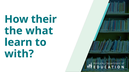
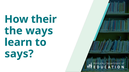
what: what -> ways
with: with -> says
